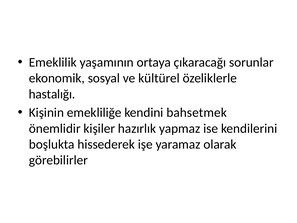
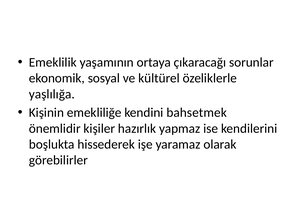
hastalığı: hastalığı -> yaşlılığa
